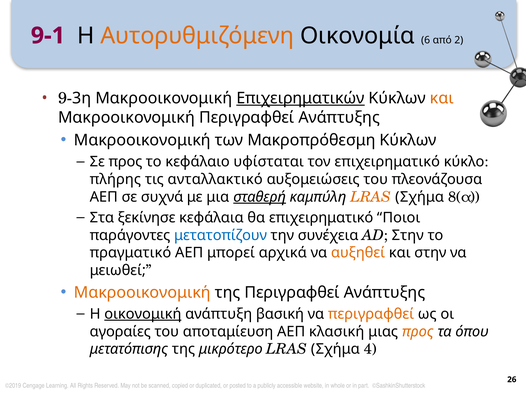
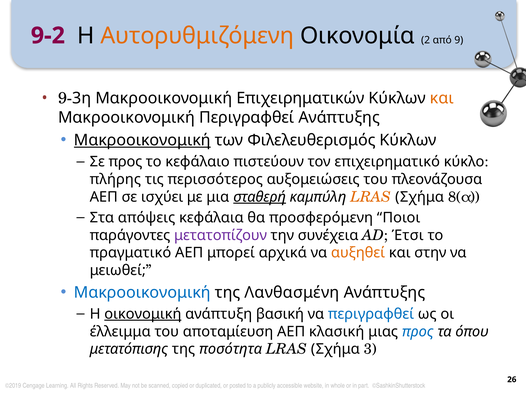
9-1: 9-1 -> 9-2
6: 6 -> 2
2: 2 -> 9
Επιχειρηματικών underline: present -> none
Μακροοικονομική at (142, 140) underline: none -> present
Μακροπρόθεσμη: Μακροπρόθεσμη -> Φιλελευθερισμός
υφίσταται: υφίσταται -> πιστεύουν
ανταλλακτικό: ανταλλακτικό -> περισσότερος
συχνά: συχνά -> ισχύει
ξεκίνησε: ξεκίνησε -> απόψεις
θα επιχειρηματικό: επιχειρηματικό -> προσφερόμενη
μετατοπίζουν colour: blue -> purple
AD Στην: Στην -> Έτσι
Μακροοικονομική at (142, 292) colour: orange -> blue
της Περιγραφθεί: Περιγραφθεί -> Λανθασμένη
περιγραφθεί at (371, 314) colour: orange -> blue
αγοραίες: αγοραίες -> έλλειμμα
προς at (418, 331) colour: orange -> blue
μικρότερο: μικρότερο -> ποσότητα
4: 4 -> 3
